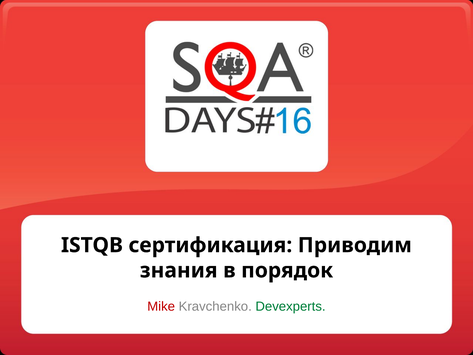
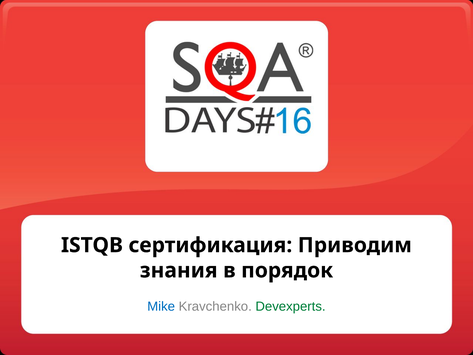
Mike colour: red -> blue
